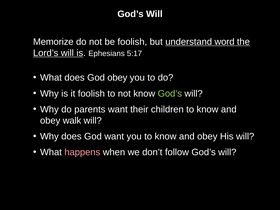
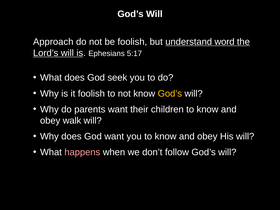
Memorize: Memorize -> Approach
God obey: obey -> seek
God’s at (170, 94) colour: light green -> yellow
